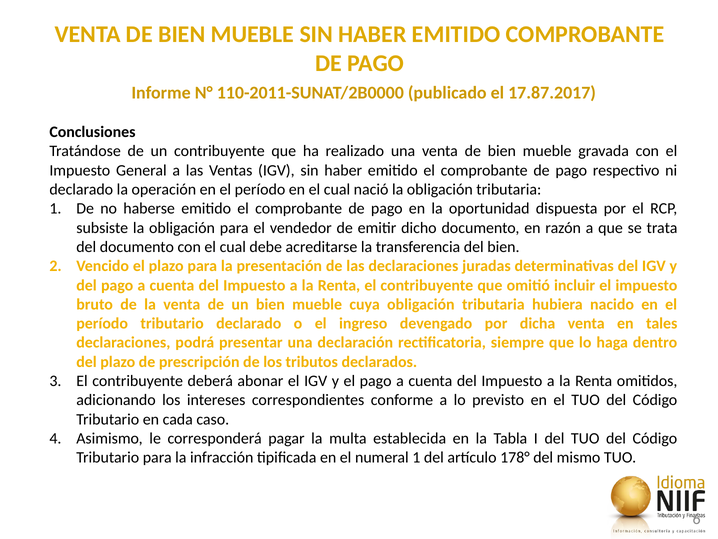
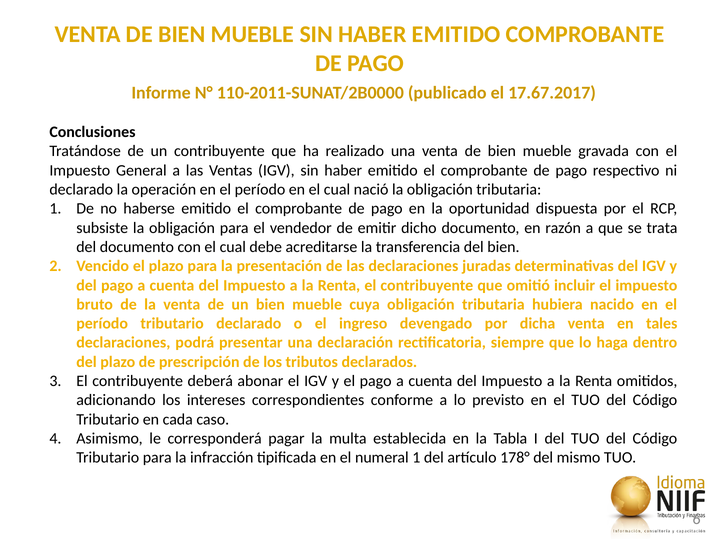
17.87.2017: 17.87.2017 -> 17.67.2017
